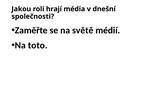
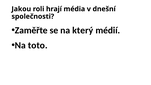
světě: světě -> který
